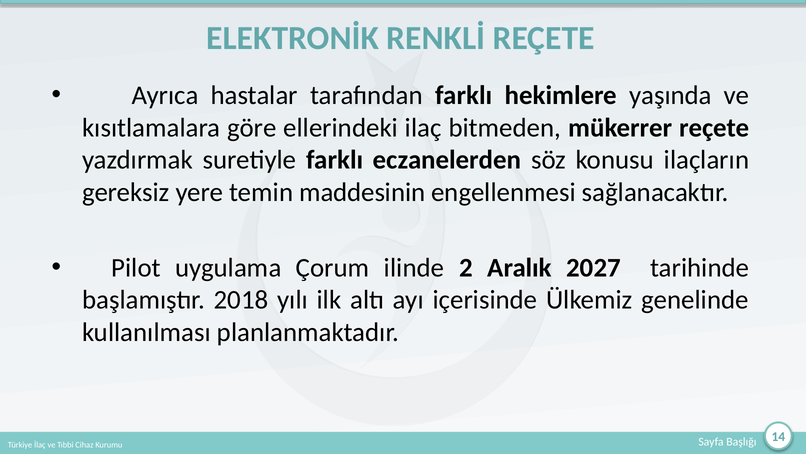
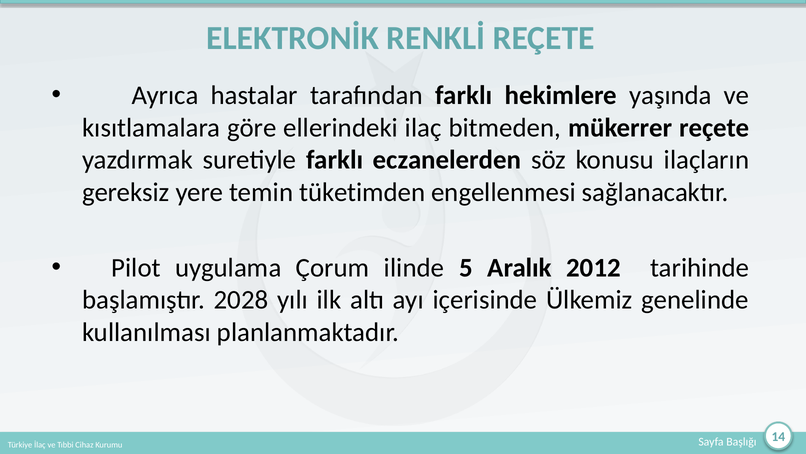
maddesinin: maddesinin -> tüketimden
2: 2 -> 5
2027: 2027 -> 2012
2018: 2018 -> 2028
